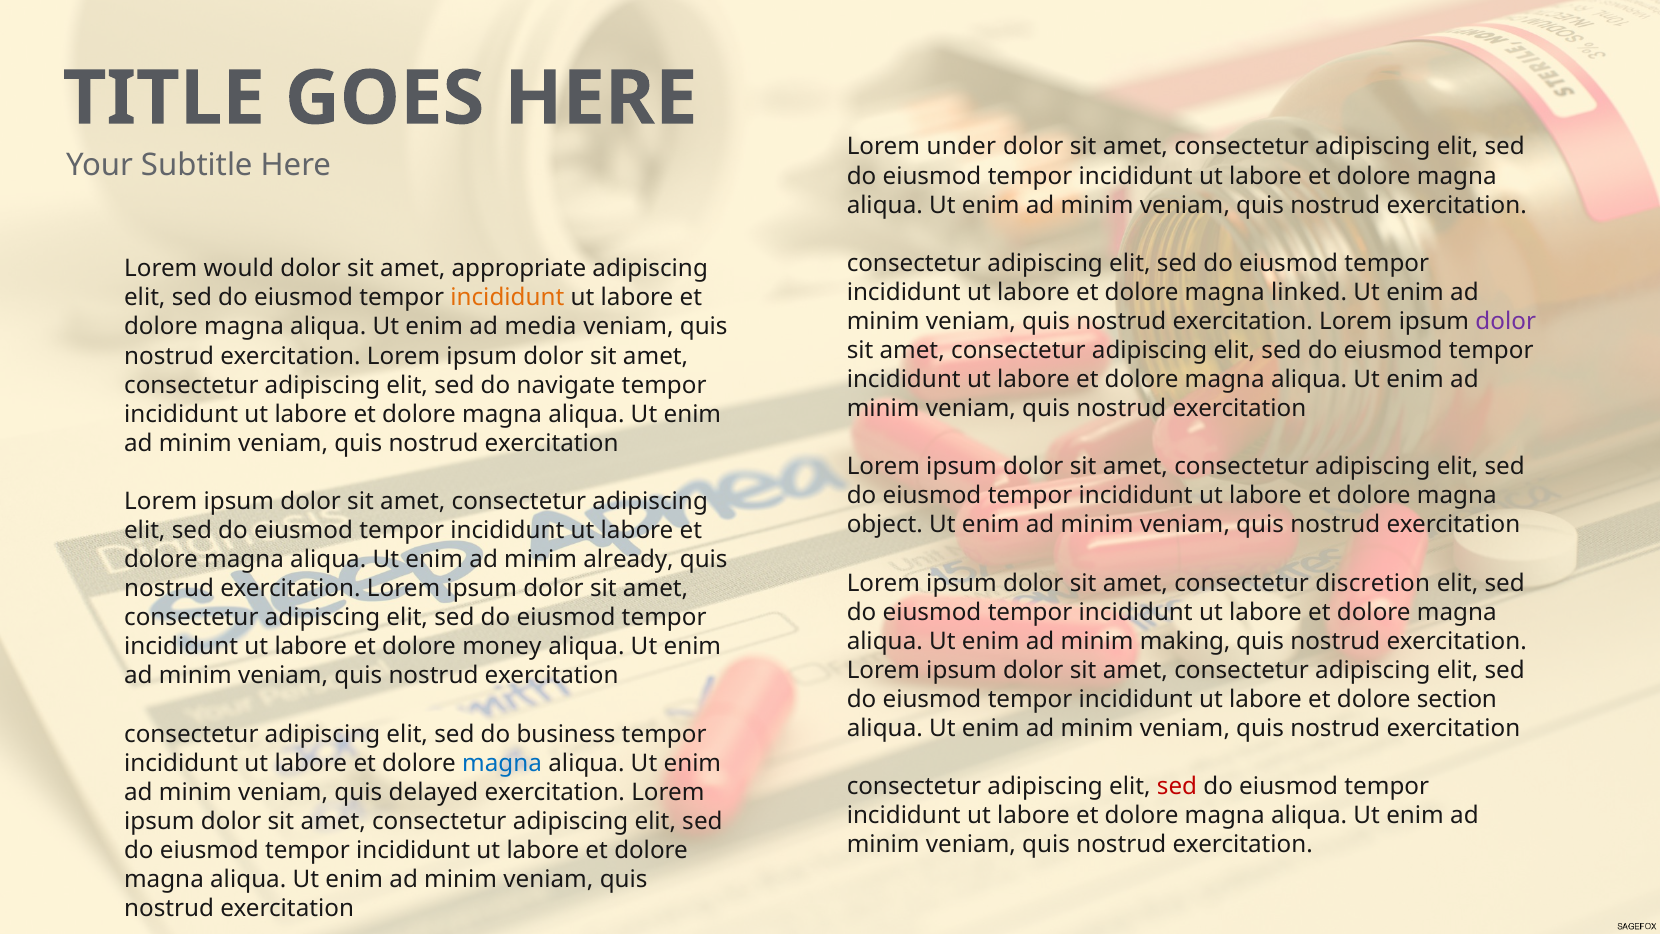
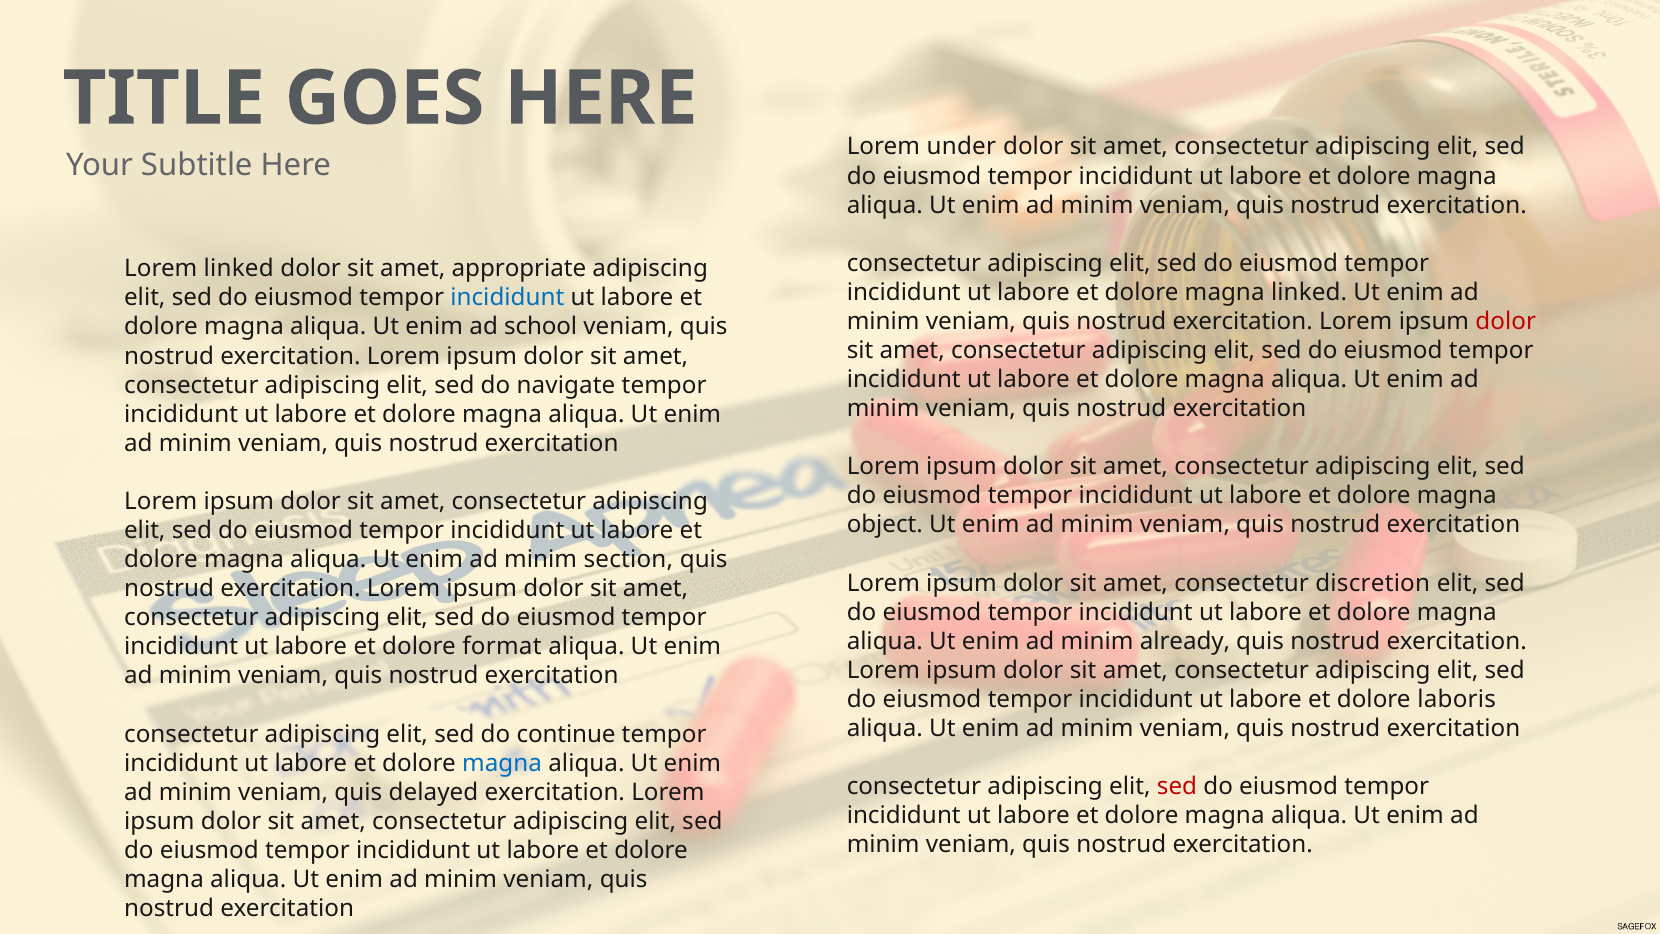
Lorem would: would -> linked
incididunt at (507, 298) colour: orange -> blue
dolor at (1506, 321) colour: purple -> red
media: media -> school
already: already -> section
making: making -> already
money: money -> format
section: section -> laboris
business: business -> continue
